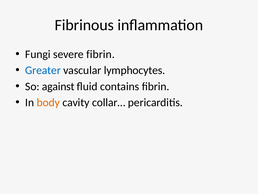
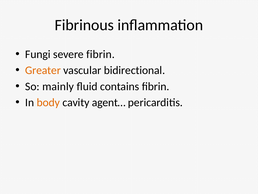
Greater colour: blue -> orange
lymphocytes: lymphocytes -> bidirectional
against: against -> mainly
collar…: collar… -> agent…
